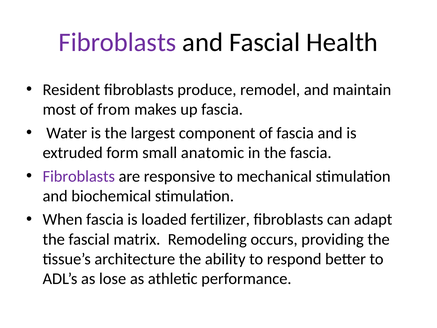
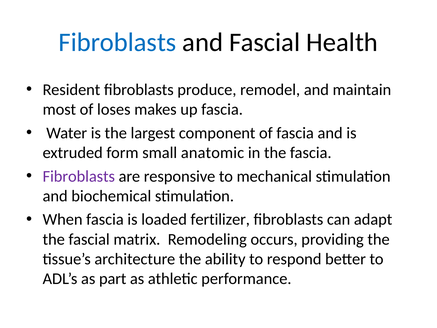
Fibroblasts at (117, 42) colour: purple -> blue
from: from -> loses
lose: lose -> part
